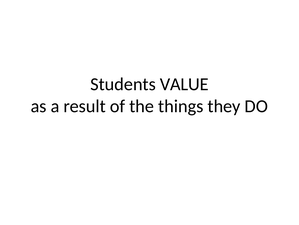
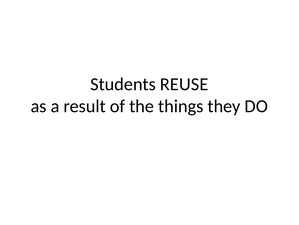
VALUE: VALUE -> REUSE
